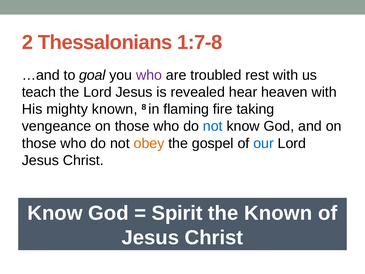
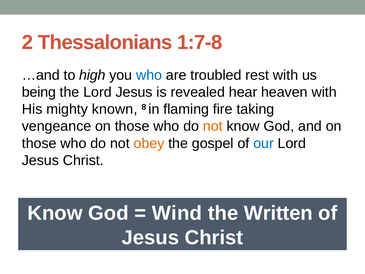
goal: goal -> high
who at (149, 75) colour: purple -> blue
teach: teach -> being
not at (213, 126) colour: blue -> orange
Spirit: Spirit -> Wind
the Known: Known -> Written
